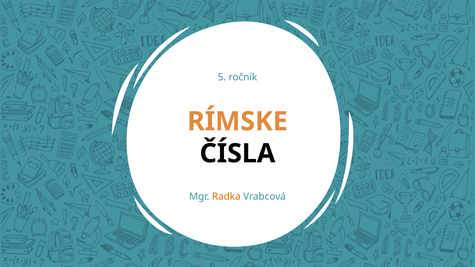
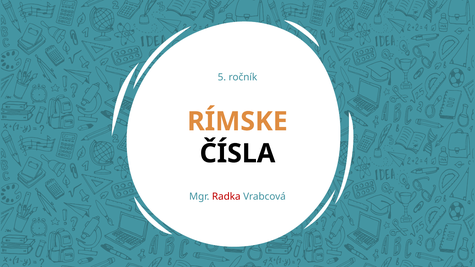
Radka colour: orange -> red
